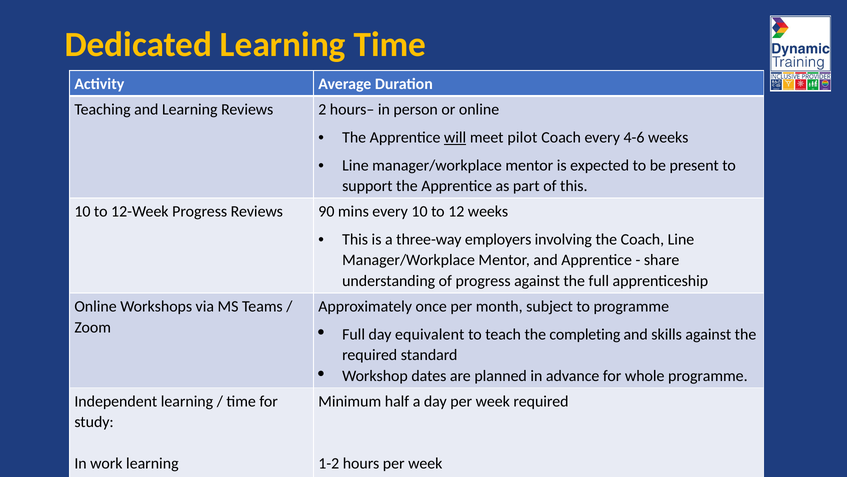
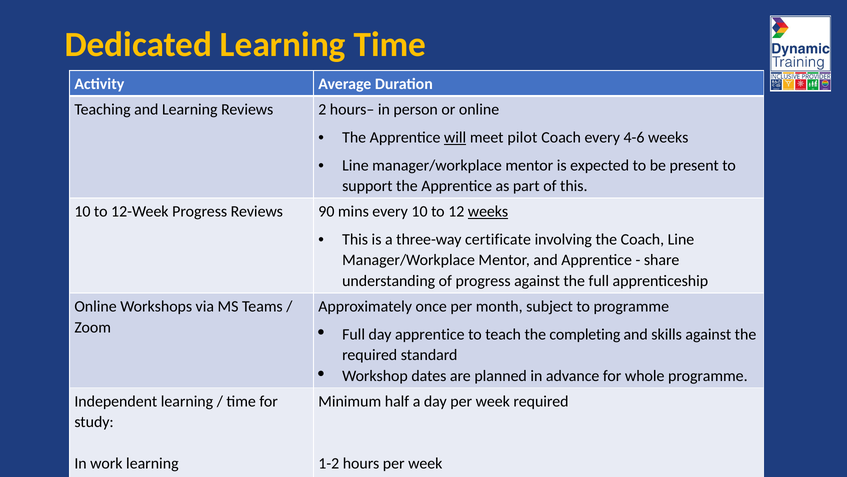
weeks at (488, 211) underline: none -> present
employers: employers -> certificate
day equivalent: equivalent -> apprentice
